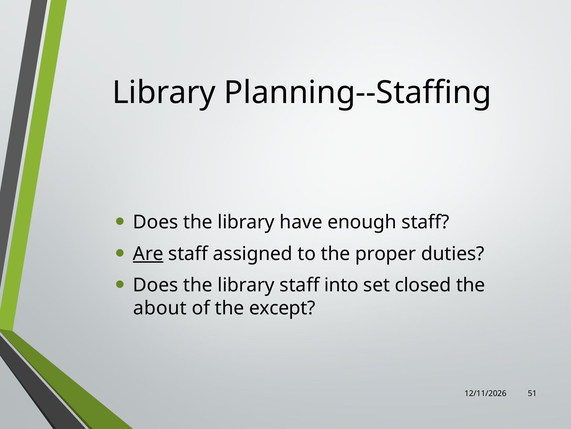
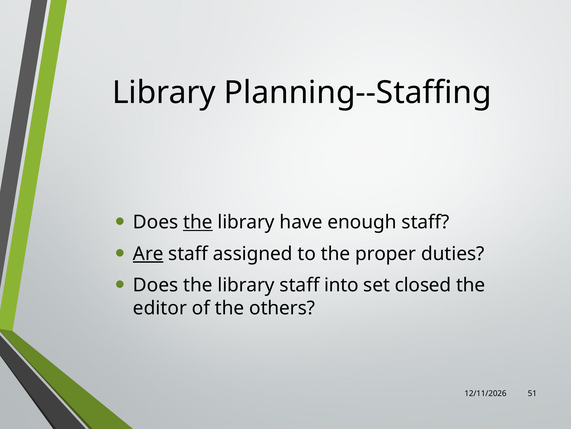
the at (198, 222) underline: none -> present
about: about -> editor
except: except -> others
